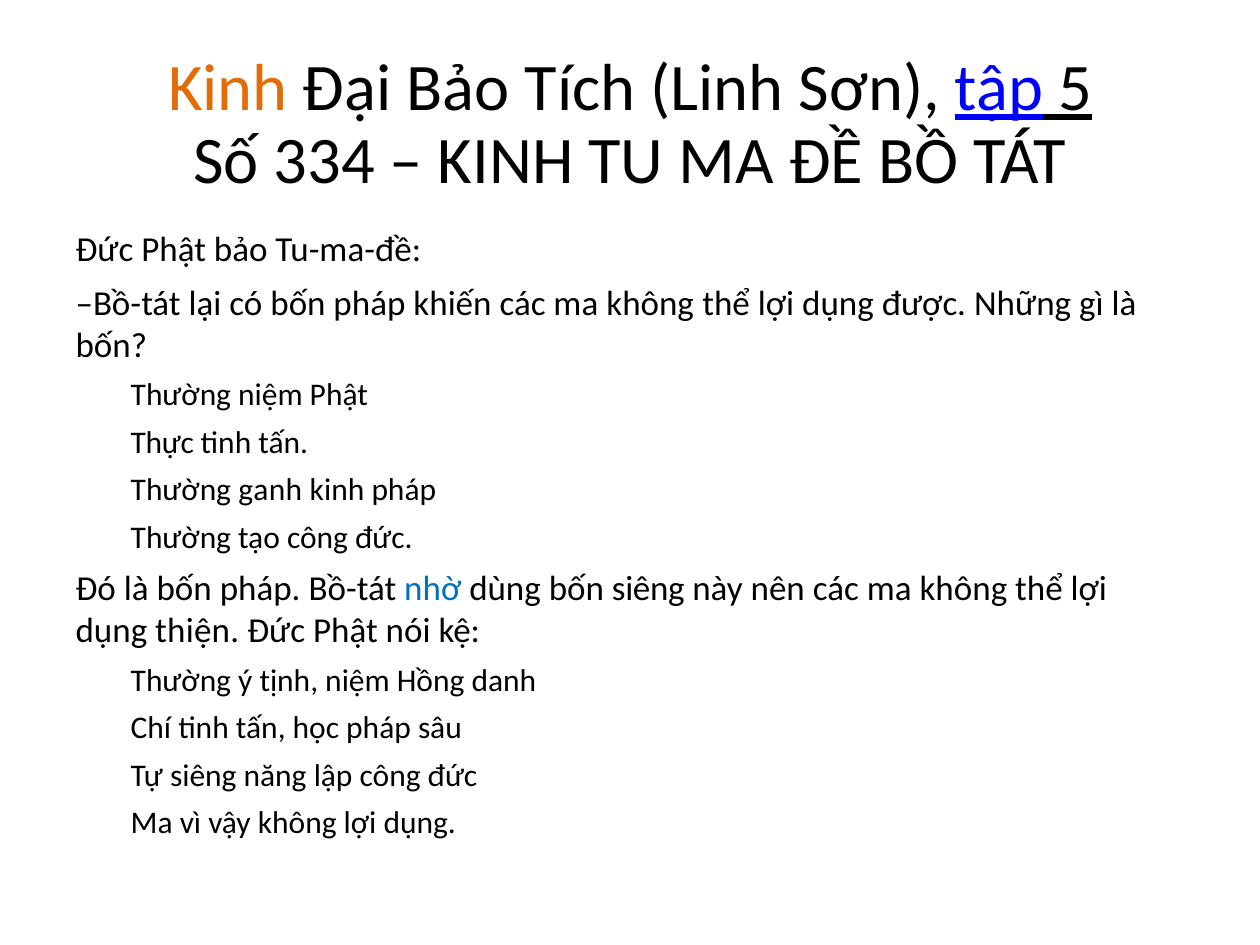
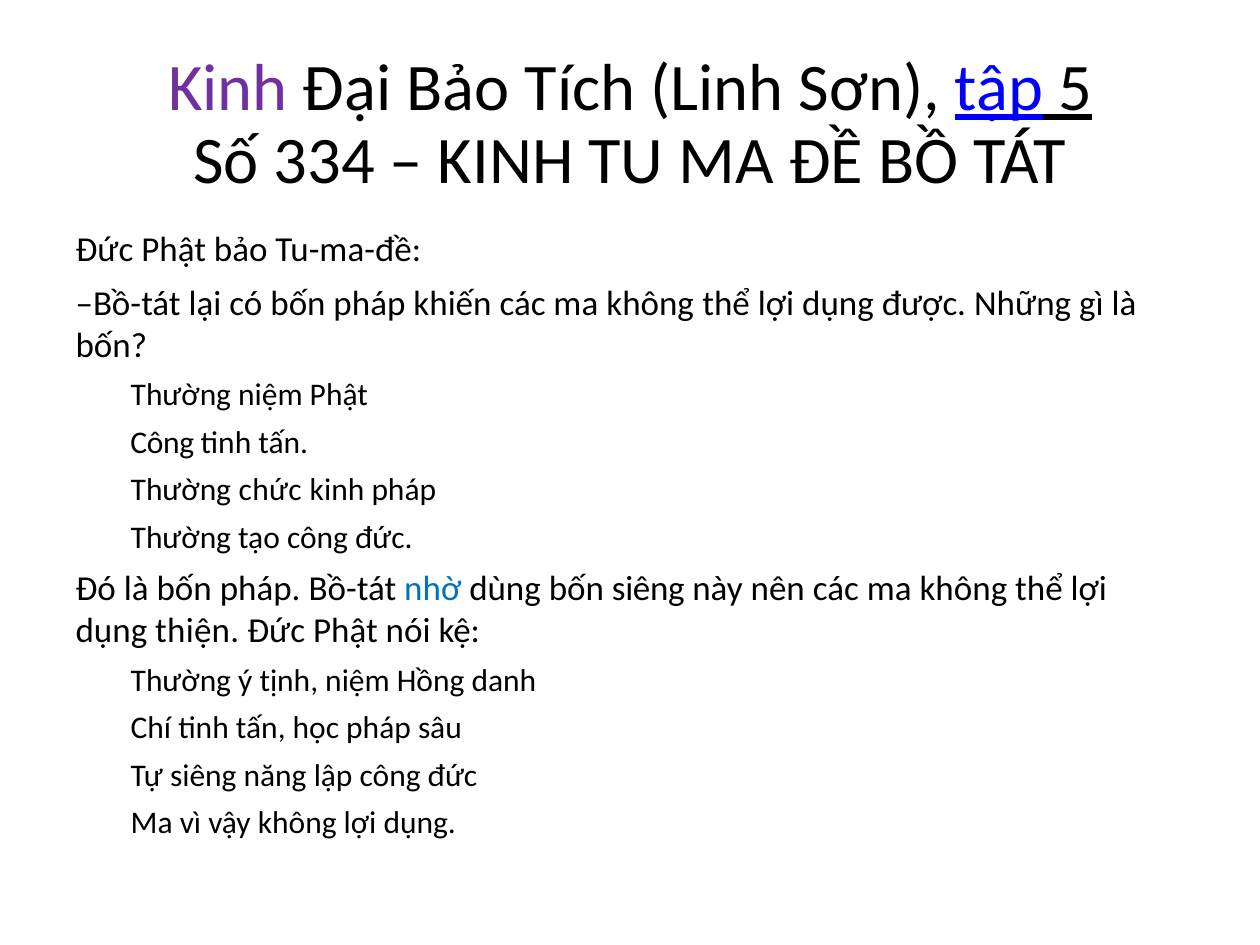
Kinh at (228, 89) colour: orange -> purple
Thực at (162, 443): Thực -> Công
ganh: ganh -> chức
